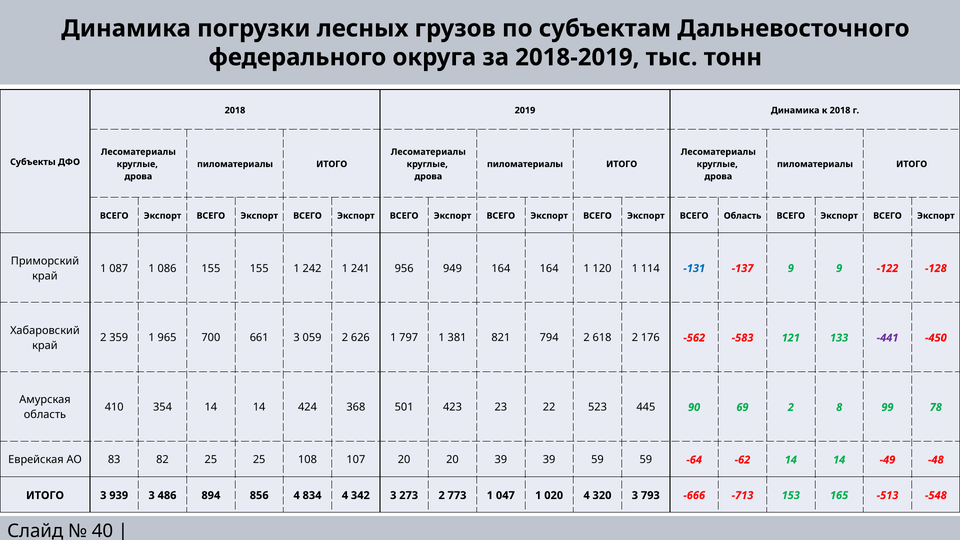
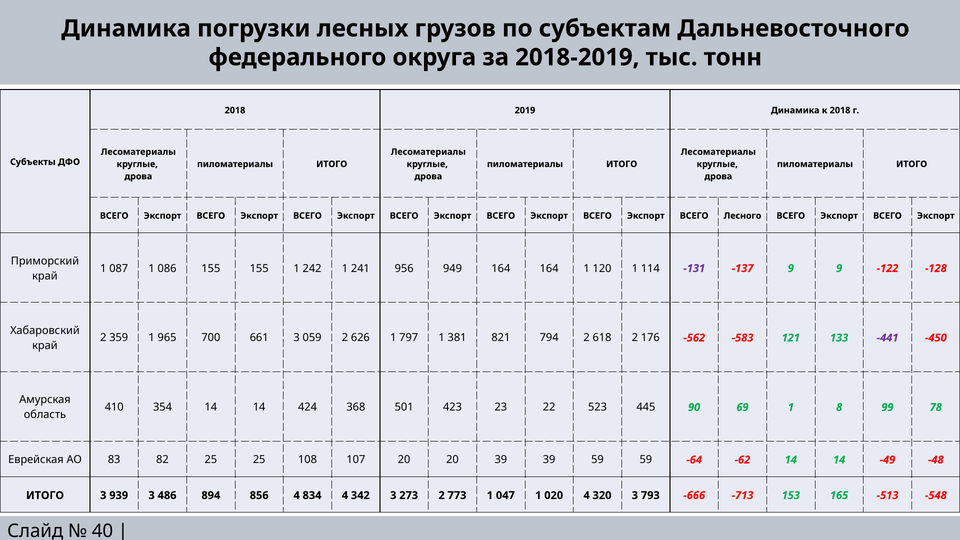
ВСЕГО Область: Область -> Лесного
-131 colour: blue -> purple
69 2: 2 -> 1
